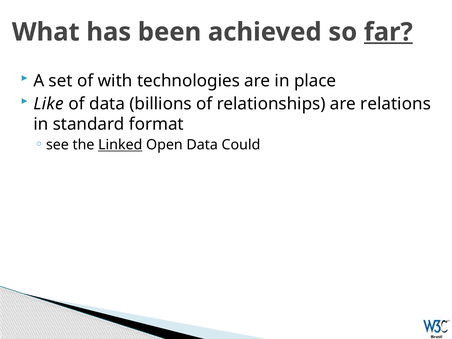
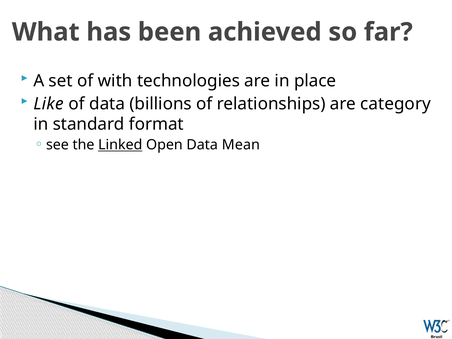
far underline: present -> none
relations: relations -> category
Could: Could -> Mean
